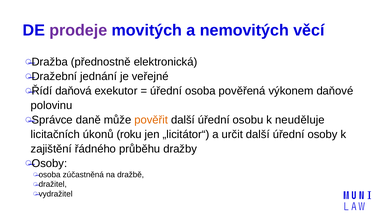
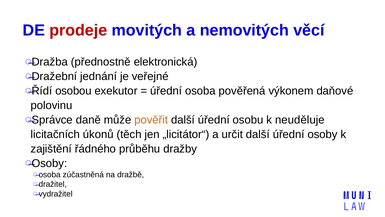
prodeje colour: purple -> red
daňová: daňová -> osobou
roku: roku -> těch
